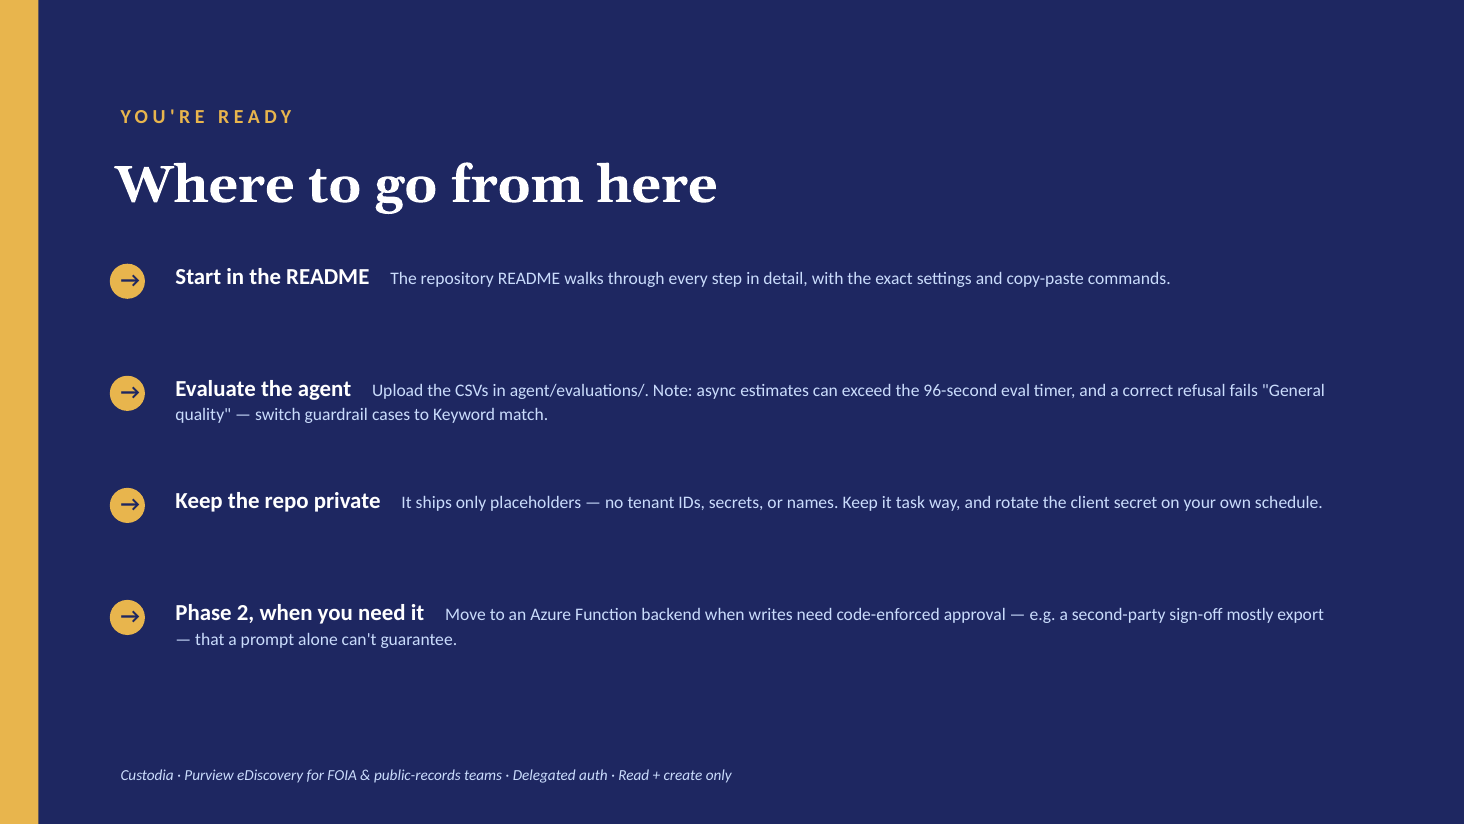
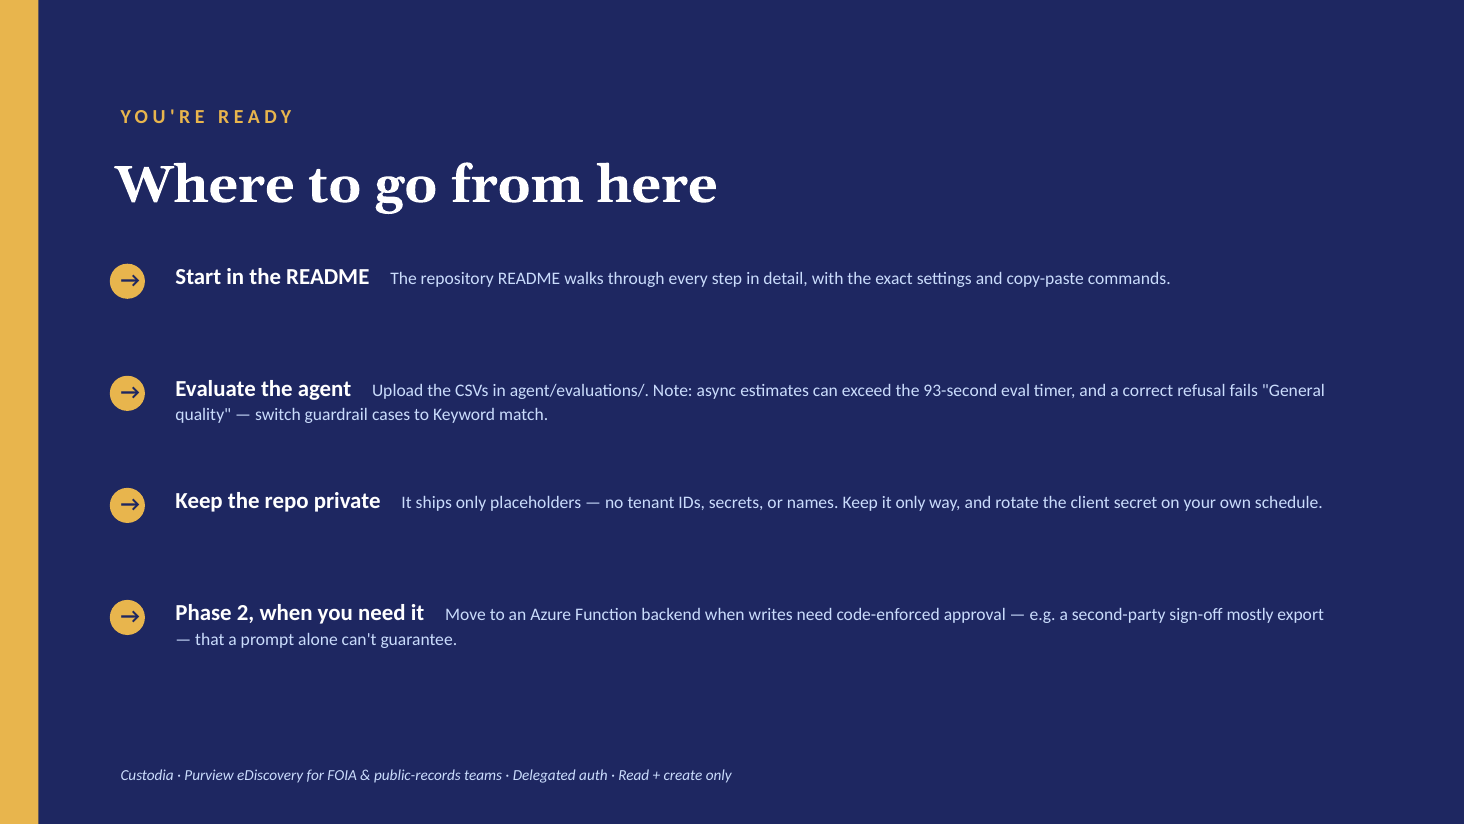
96-second: 96-second -> 93-second
it task: task -> only
